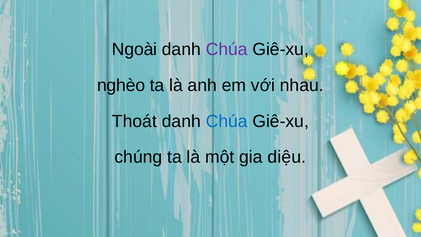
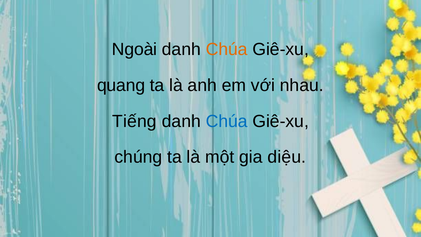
Chúa at (227, 49) colour: purple -> orange
nghèo: nghèo -> quang
Thoát: Thoát -> Tiếng
